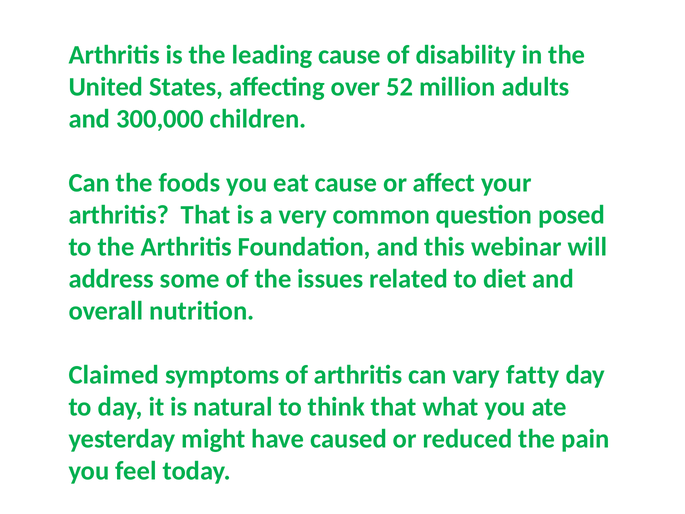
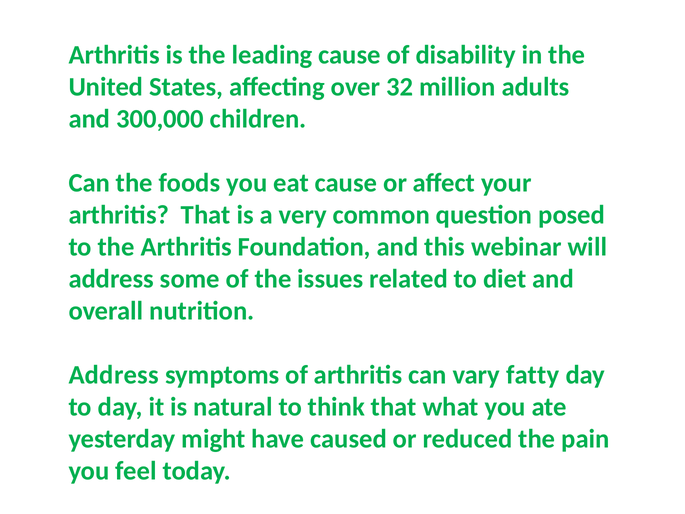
52: 52 -> 32
Claimed at (114, 375): Claimed -> Address
